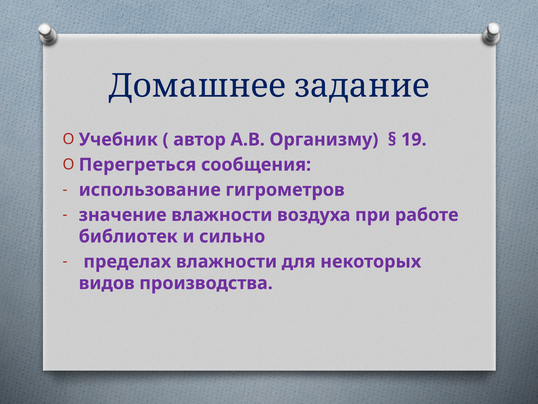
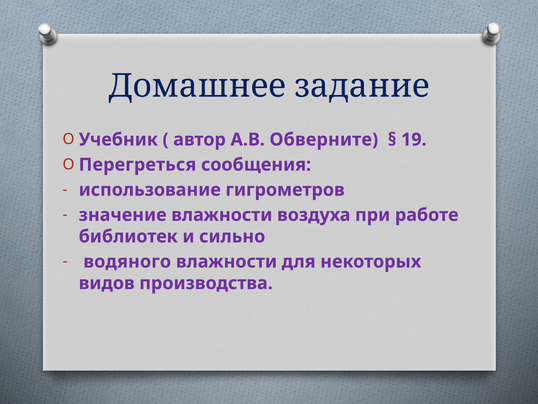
Организму: Организму -> Обверните
пределах: пределах -> водяного
